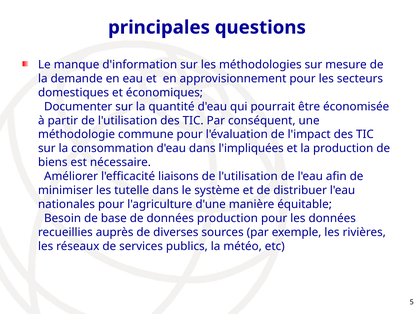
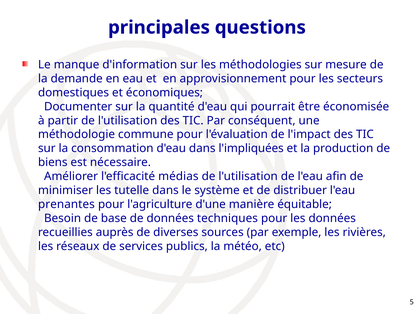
liaisons: liaisons -> médias
nationales: nationales -> prenantes
données production: production -> techniques
